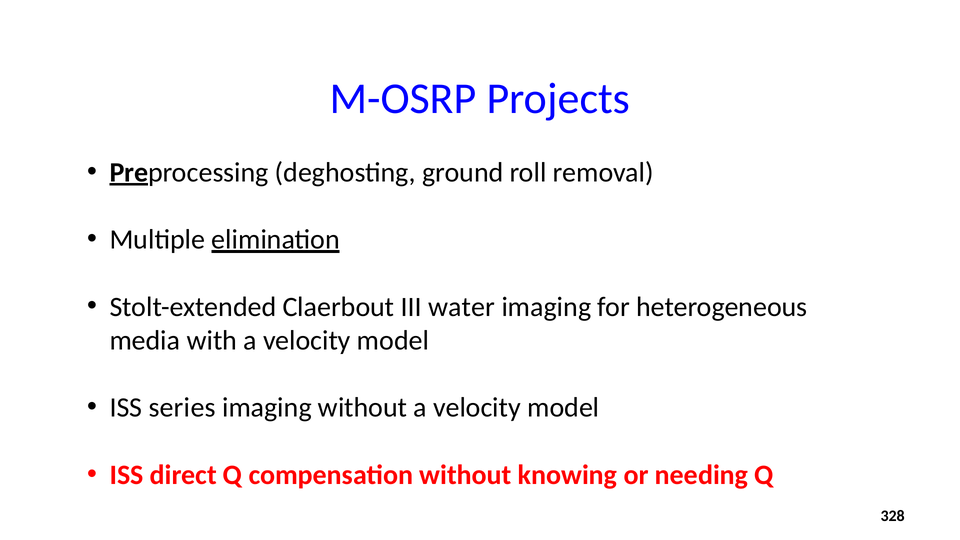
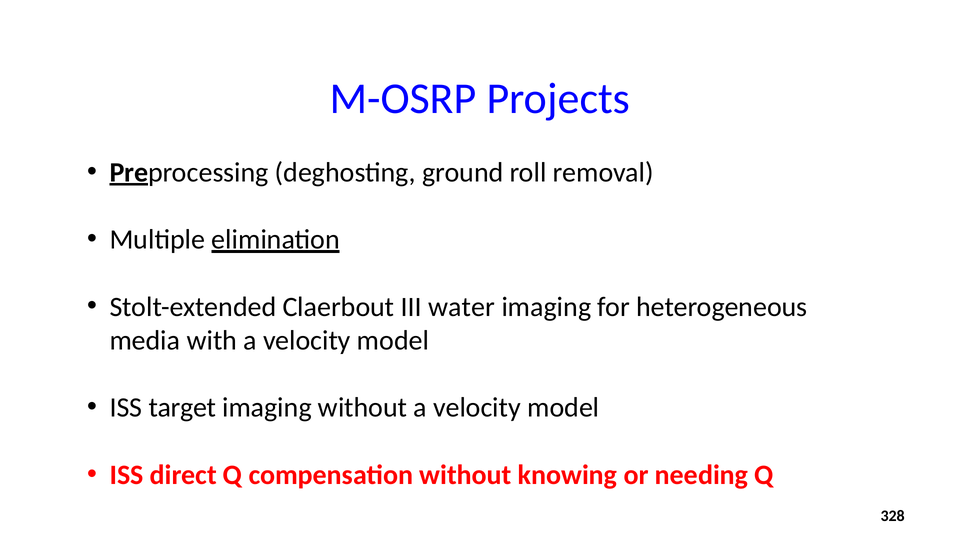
series: series -> target
